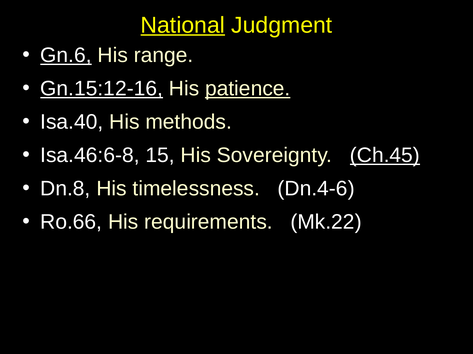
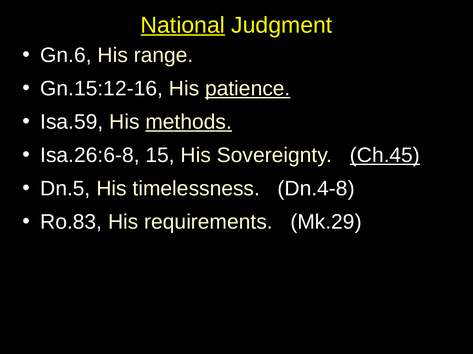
Gn.6 underline: present -> none
Gn.15:12-16 underline: present -> none
Isa.40: Isa.40 -> Isa.59
methods underline: none -> present
Isa.46:6-8: Isa.46:6-8 -> Isa.26:6-8
Dn.8: Dn.8 -> Dn.5
Dn.4-6: Dn.4-6 -> Dn.4-8
Ro.66: Ro.66 -> Ro.83
Mk.22: Mk.22 -> Mk.29
